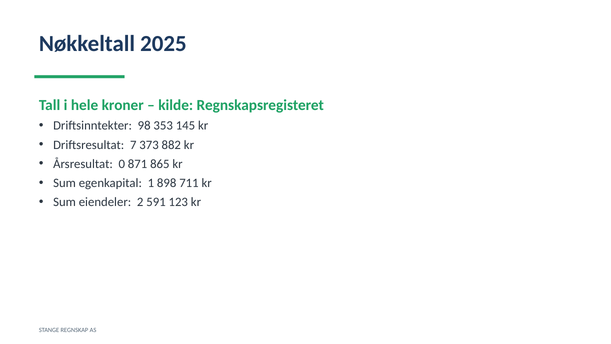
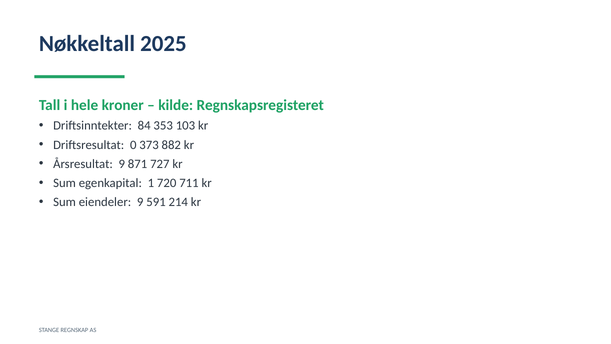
98: 98 -> 84
145: 145 -> 103
7: 7 -> 0
Årsresultat 0: 0 -> 9
865: 865 -> 727
898: 898 -> 720
eiendeler 2: 2 -> 9
123: 123 -> 214
